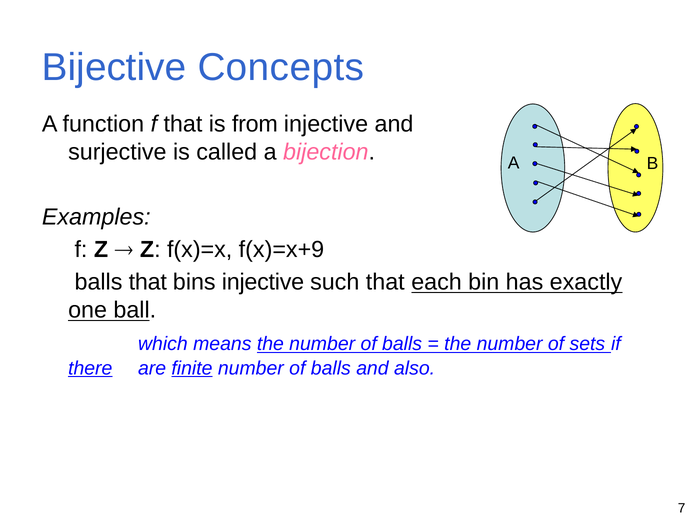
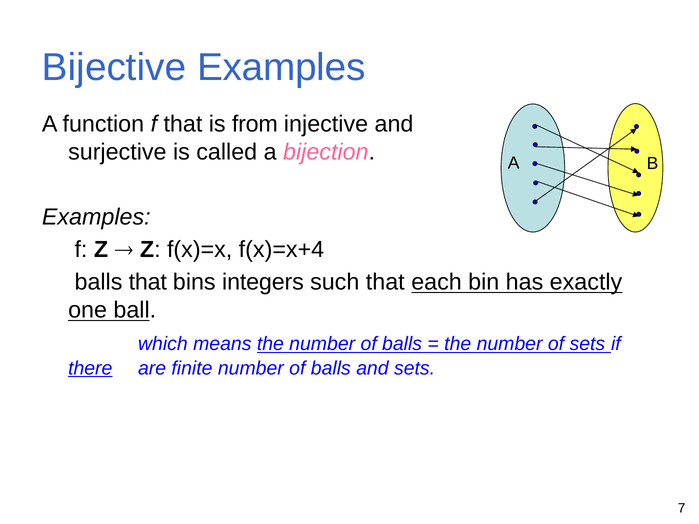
Bijective Concepts: Concepts -> Examples
f(x)=x+9: f(x)=x+9 -> f(x)=x+4
bins injective: injective -> integers
finite underline: present -> none
and also: also -> sets
